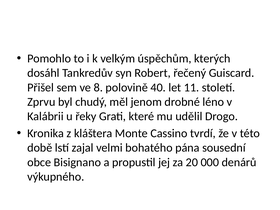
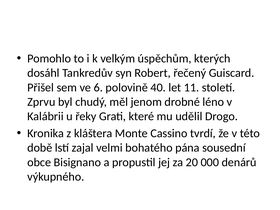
8: 8 -> 6
